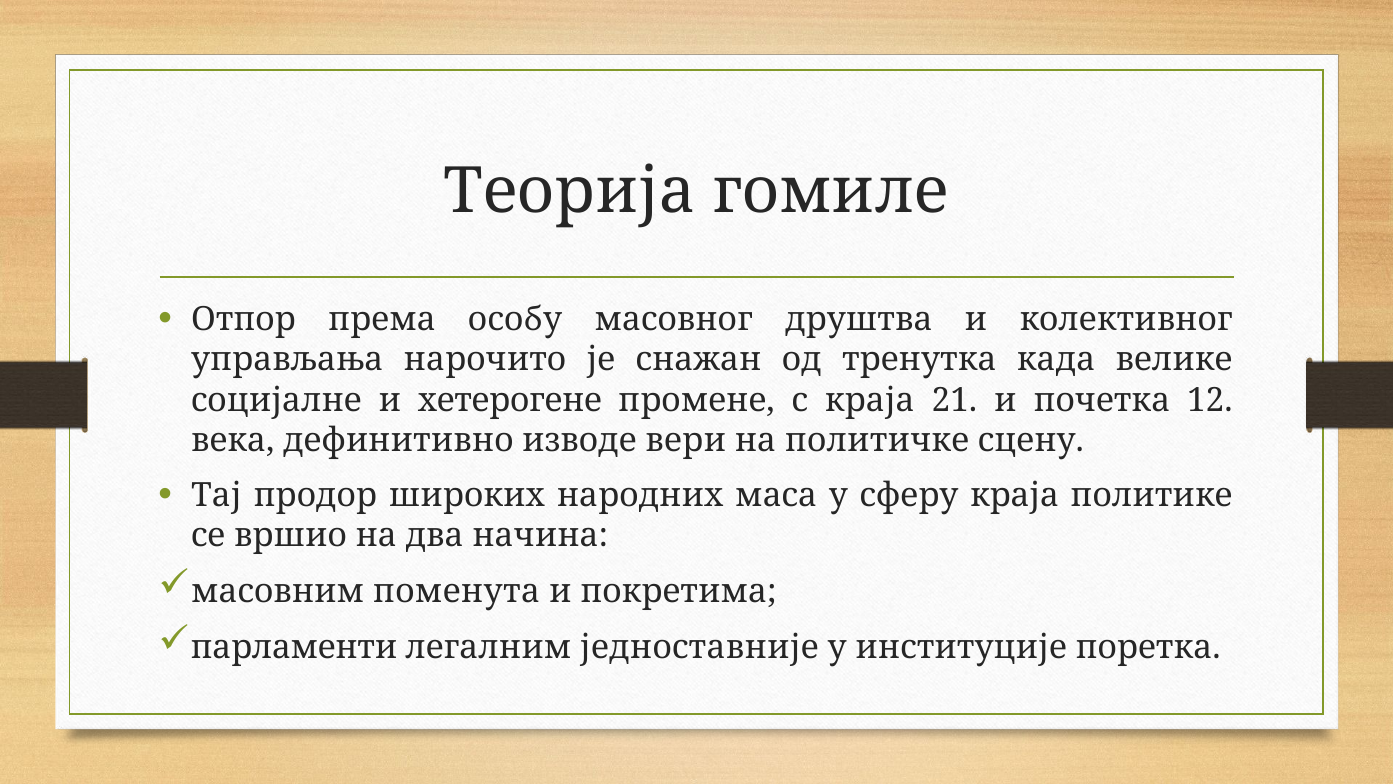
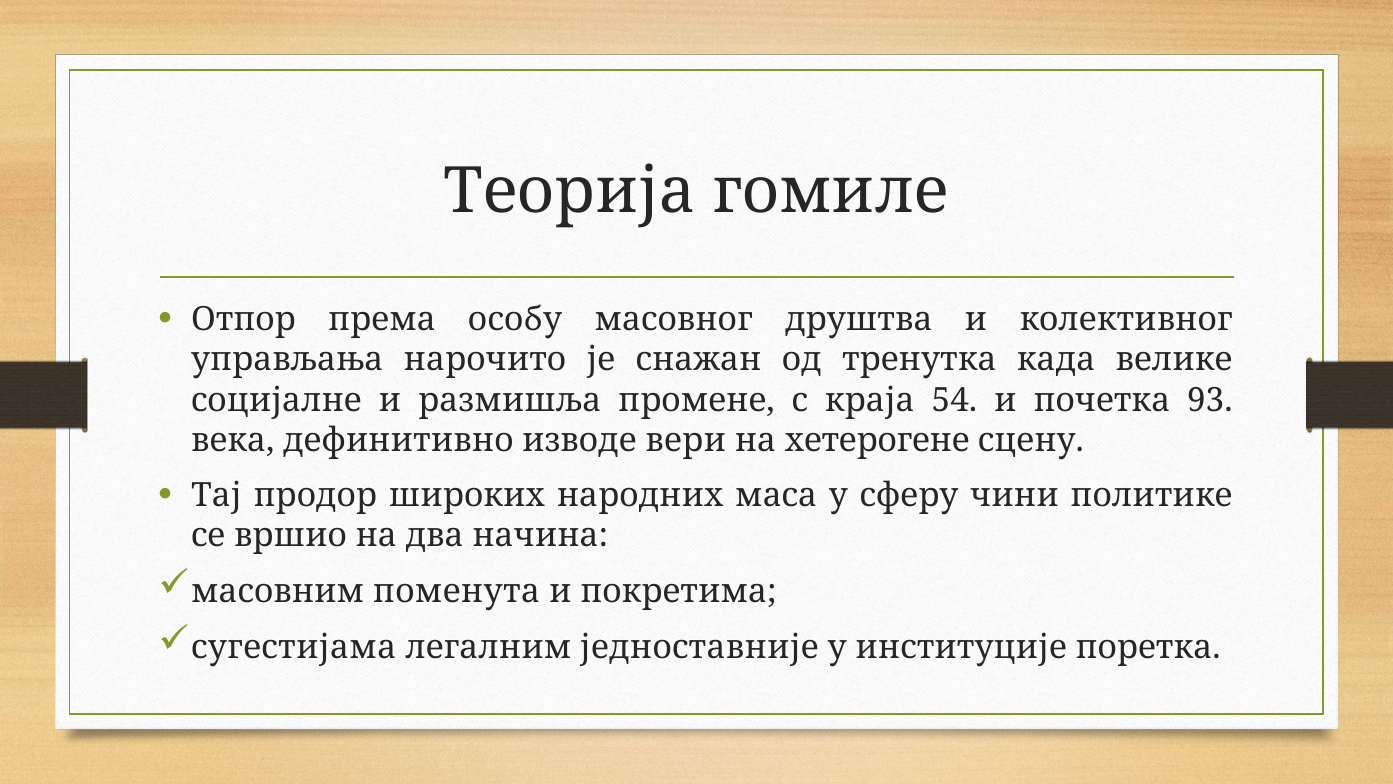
хетерогене: хетерогене -> размишља
21: 21 -> 54
12: 12 -> 93
политичке: политичке -> хетерогене
сферу краја: краја -> чини
парламенти: парламенти -> сугестијама
